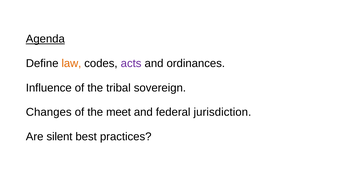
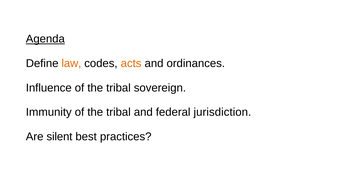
acts colour: purple -> orange
Changes: Changes -> Immunity
meet at (119, 112): meet -> tribal
